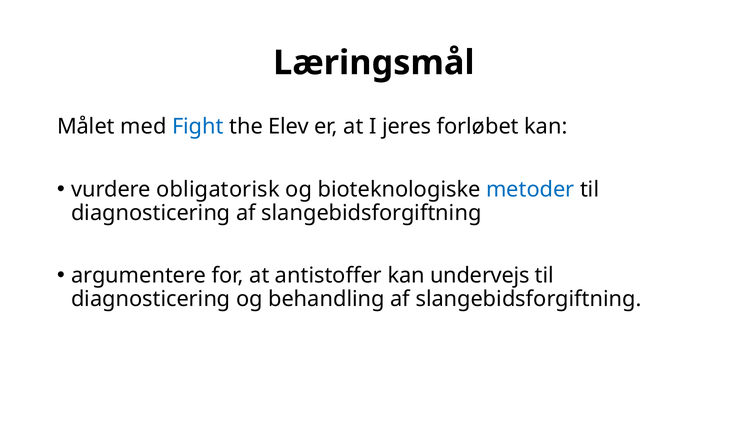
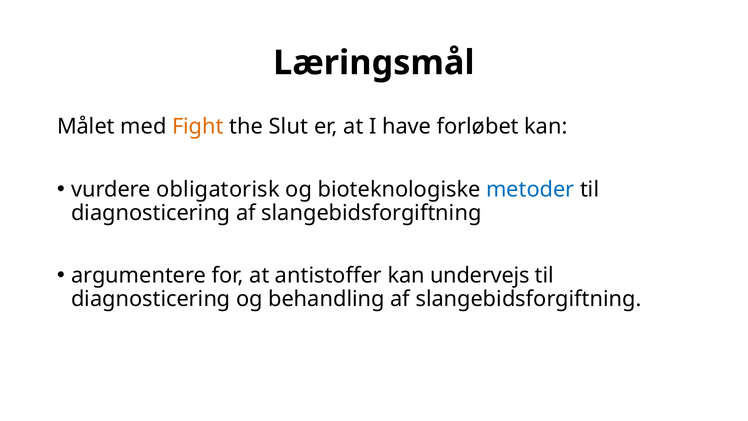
Fight colour: blue -> orange
Elev: Elev -> Slut
jeres: jeres -> have
